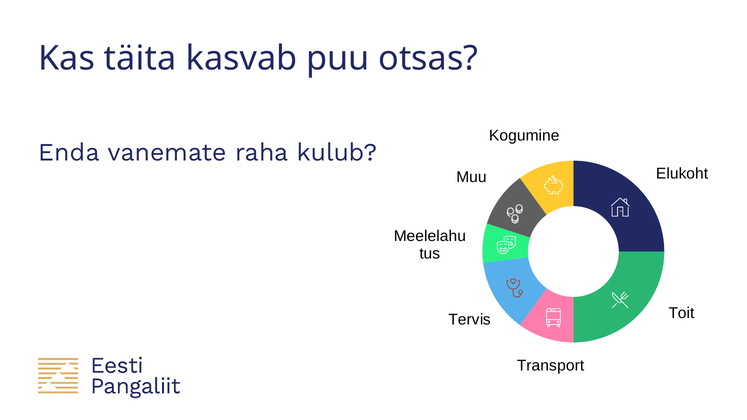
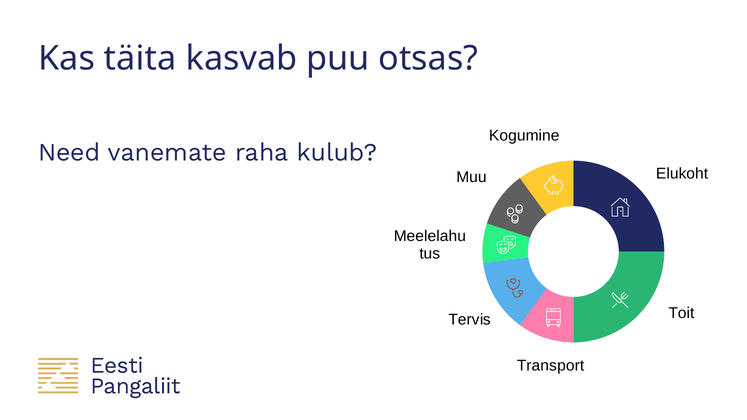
Enda: Enda -> Need
